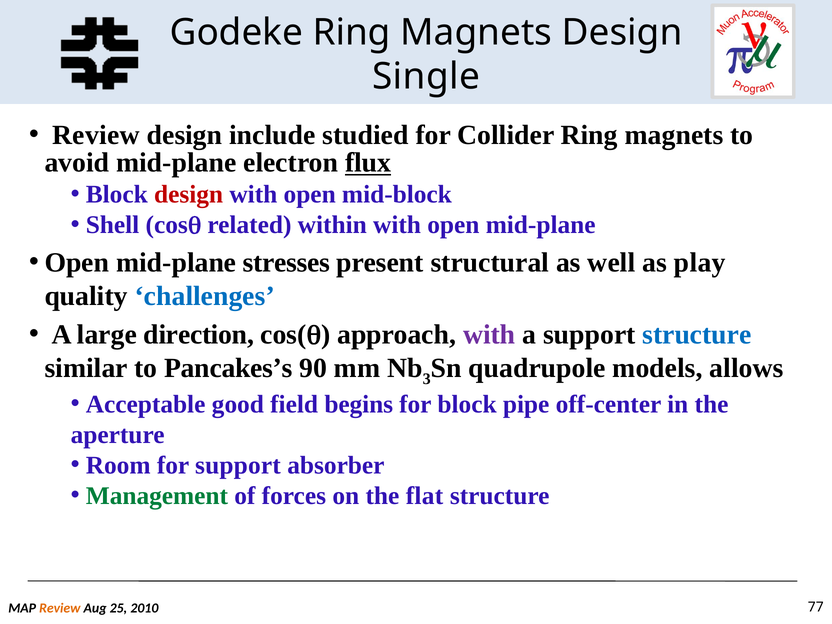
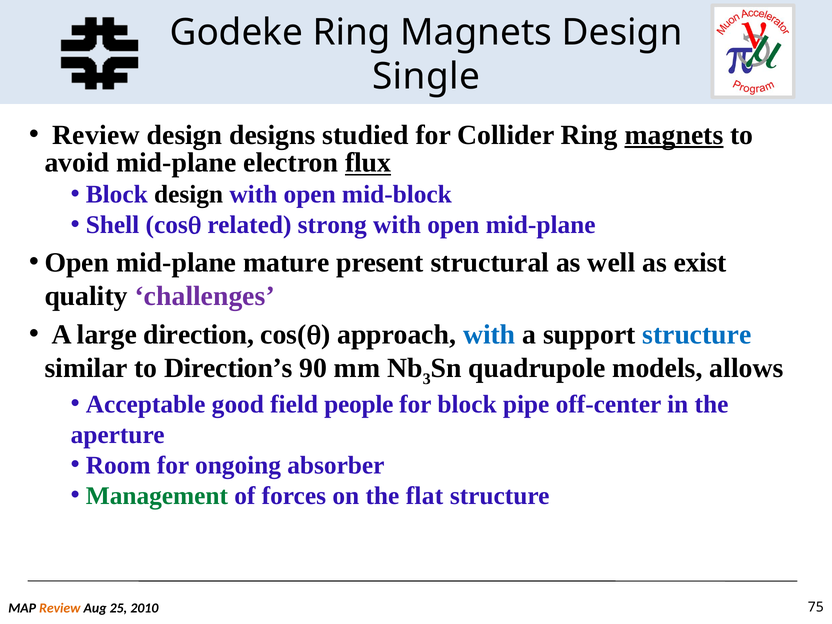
include: include -> designs
magnets at (674, 135) underline: none -> present
design at (189, 195) colour: red -> black
within: within -> strong
stresses: stresses -> mature
play: play -> exist
challenges colour: blue -> purple
with at (489, 335) colour: purple -> blue
Pancakes’s: Pancakes’s -> Direction’s
begins: begins -> people
for support: support -> ongoing
77: 77 -> 75
